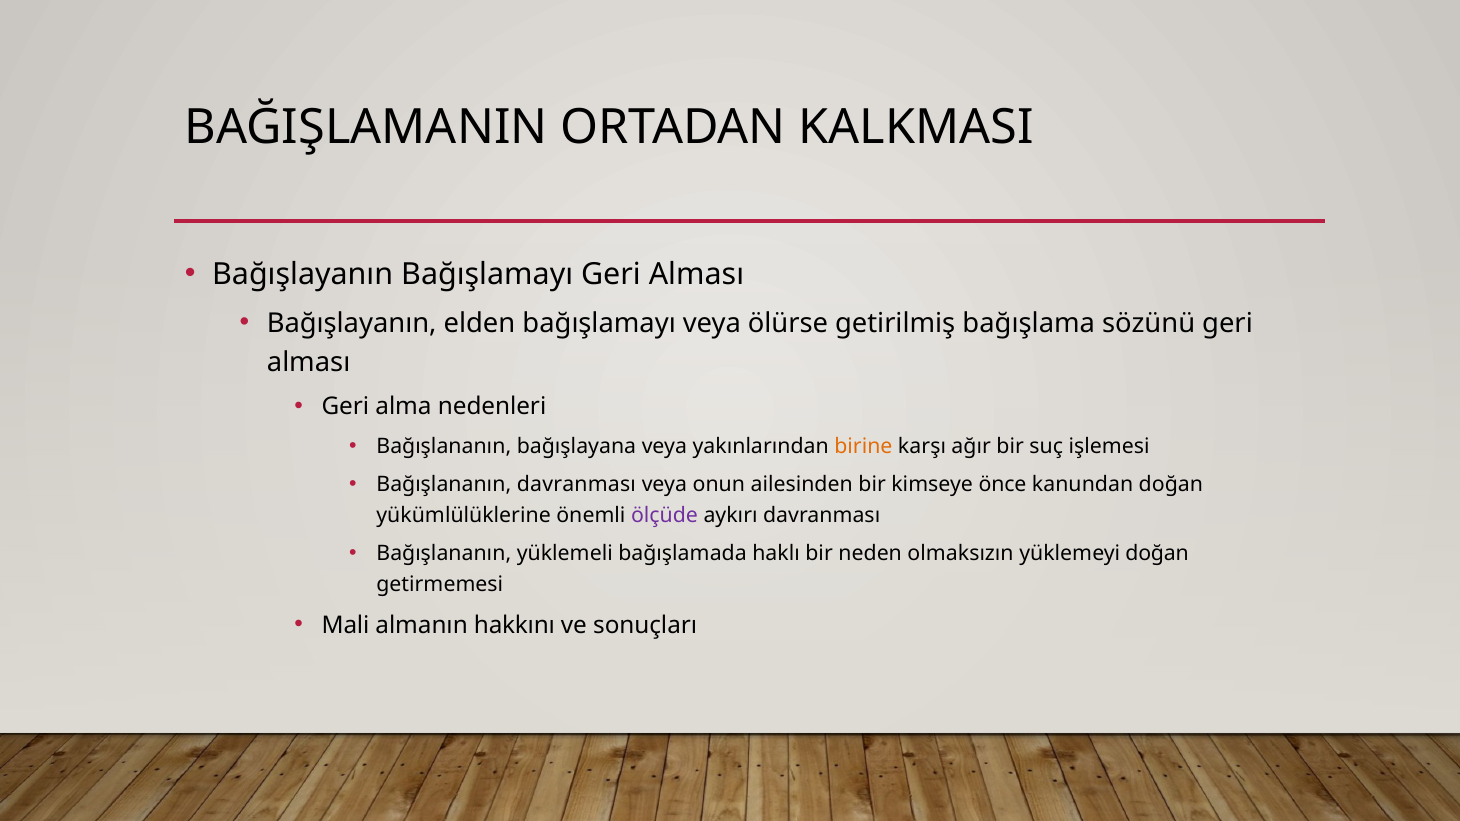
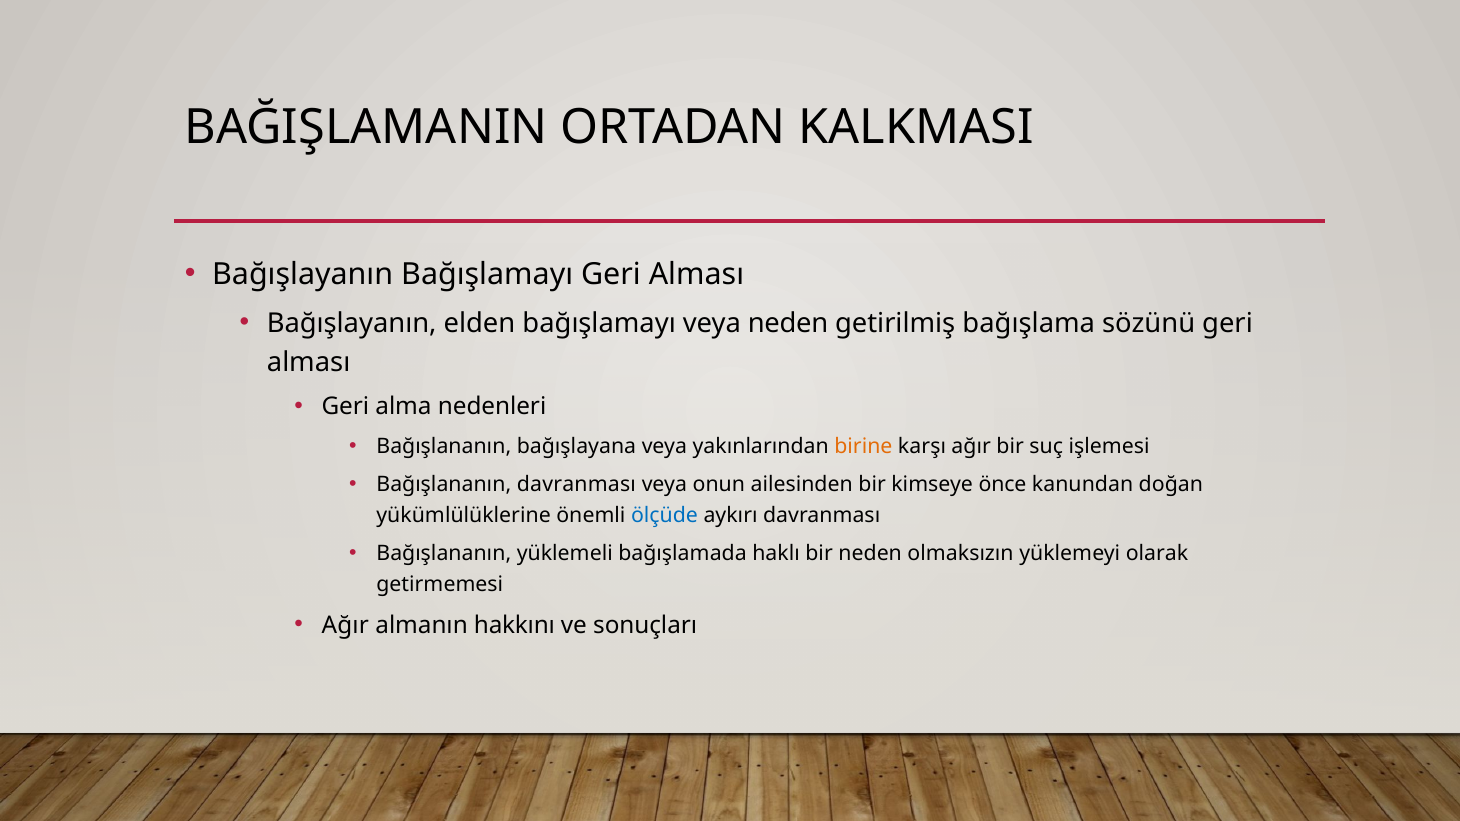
veya ölürse: ölürse -> neden
ölçüde colour: purple -> blue
yüklemeyi doğan: doğan -> olarak
Mali at (345, 626): Mali -> Ağır
